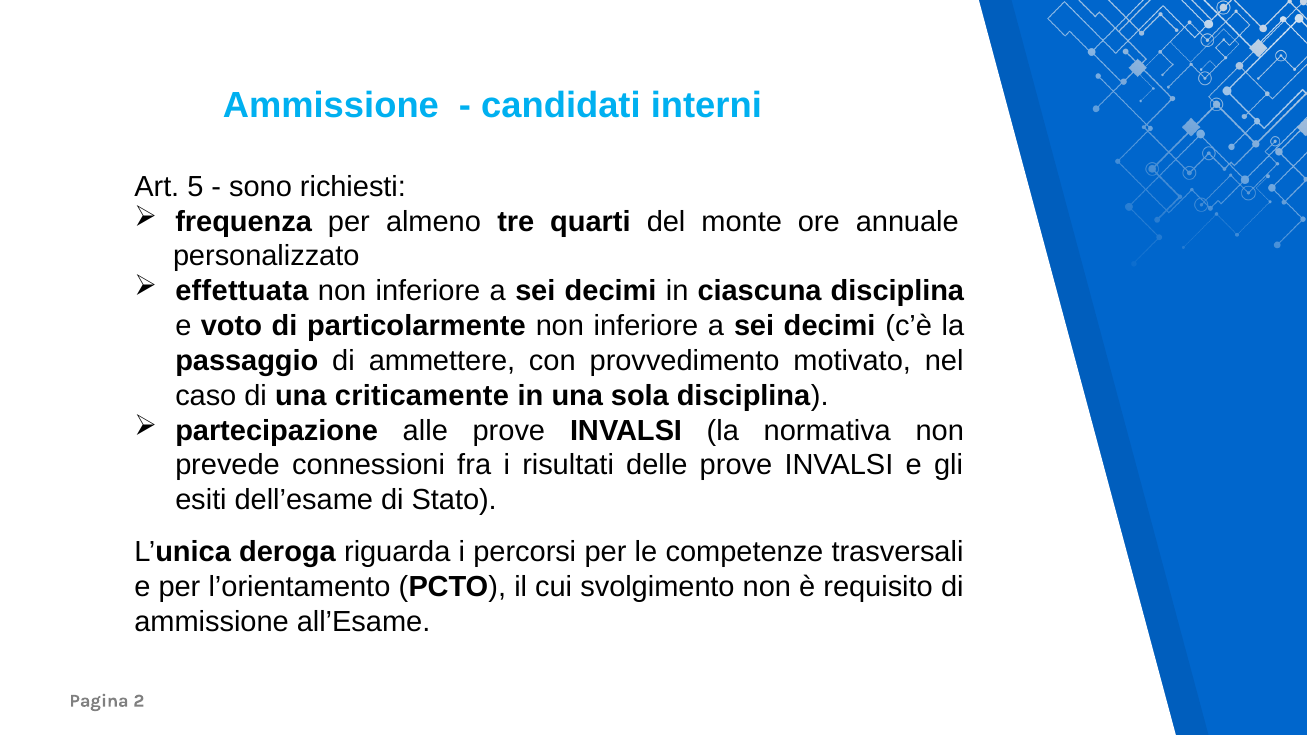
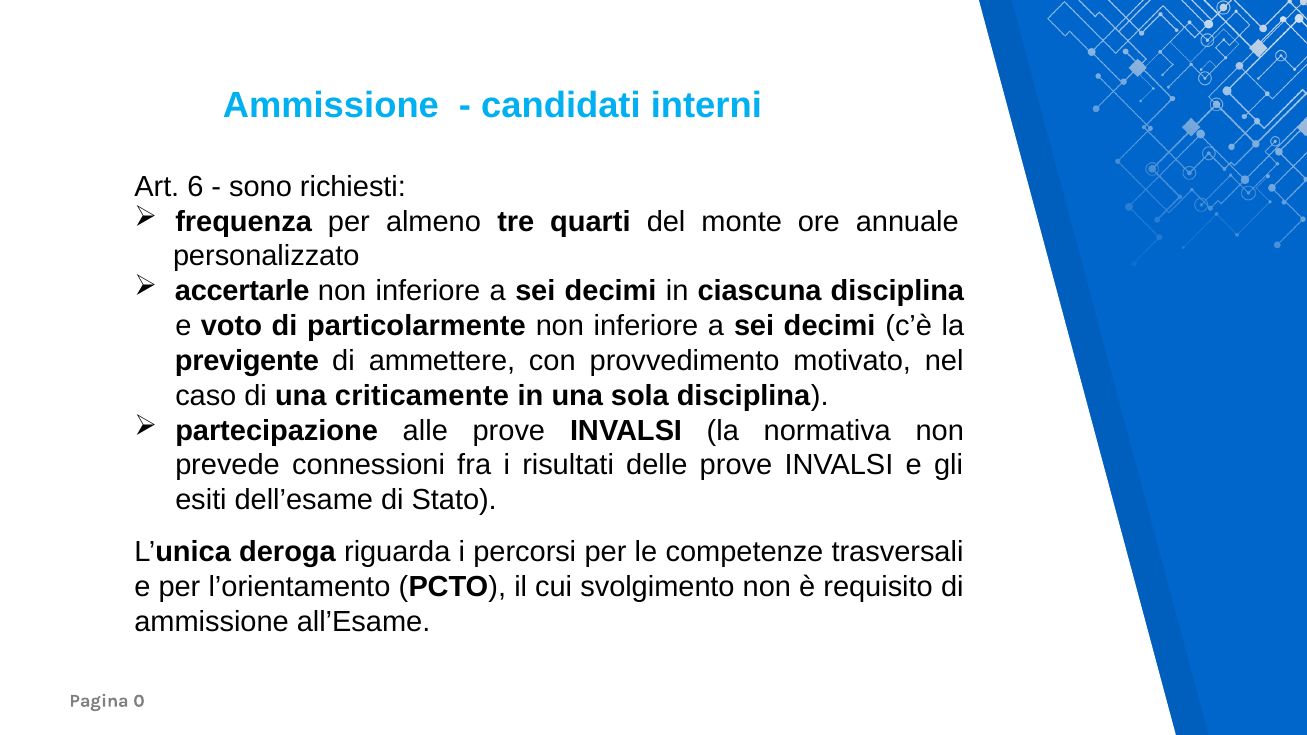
5: 5 -> 6
effettuata: effettuata -> accertarle
passaggio: passaggio -> previgente
2: 2 -> 0
